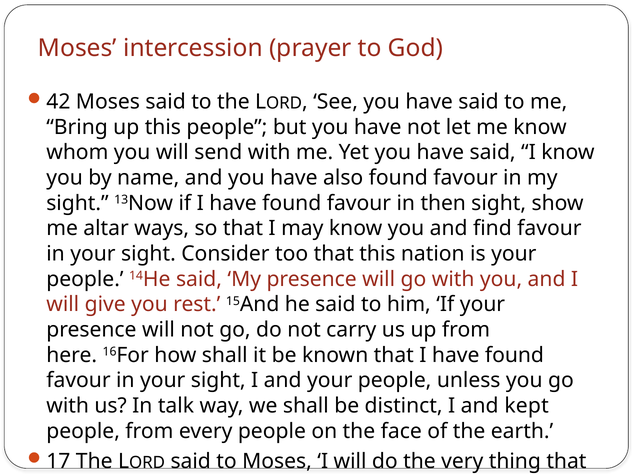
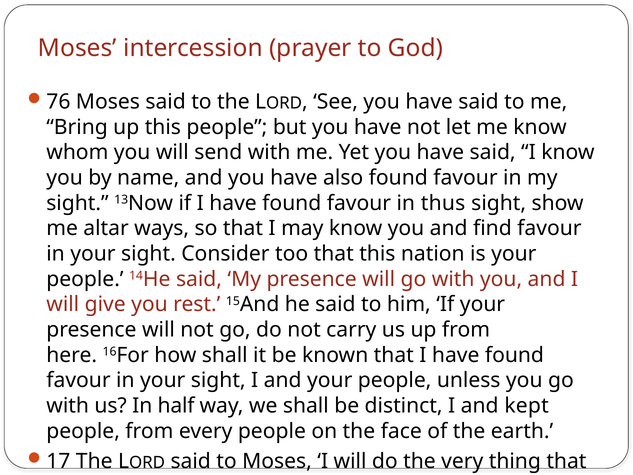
42: 42 -> 76
then: then -> thus
talk: talk -> half
